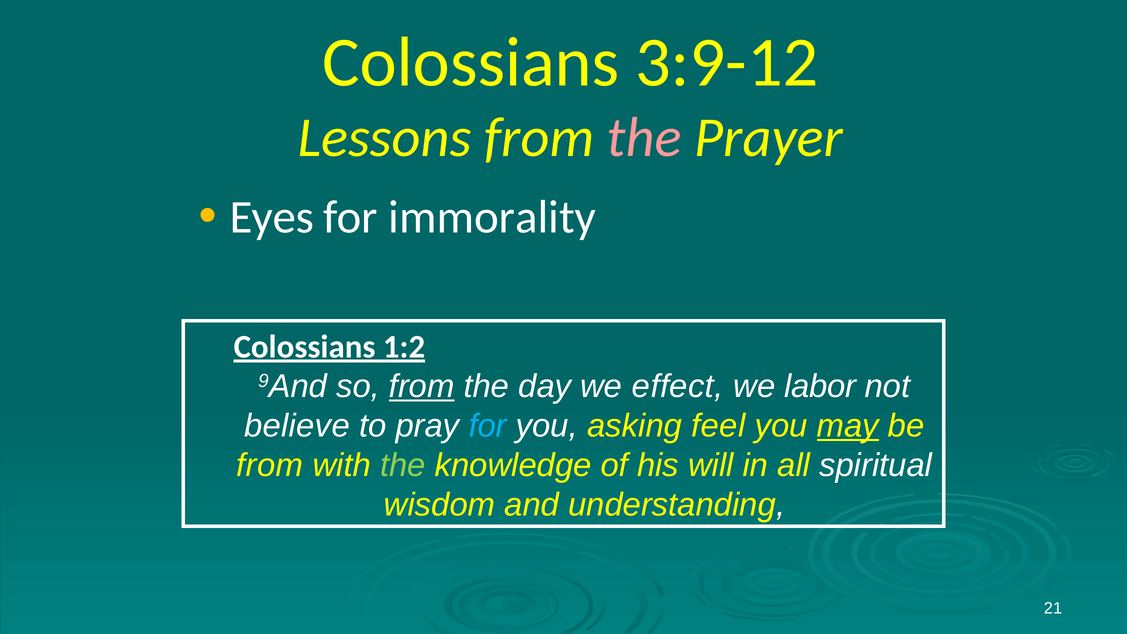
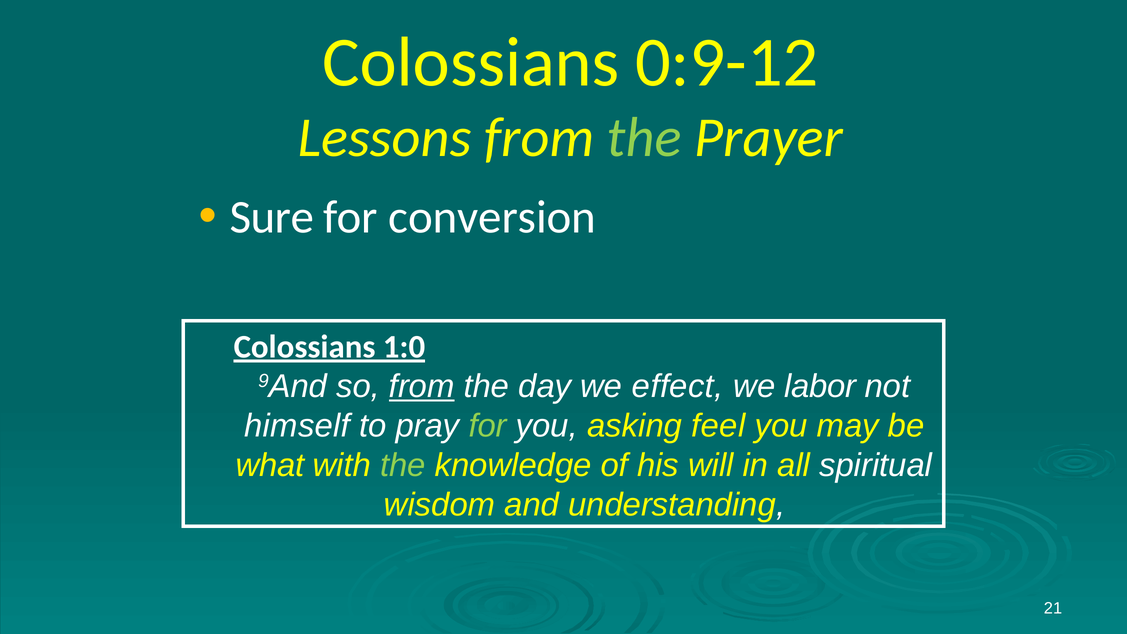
3:9-12: 3:9-12 -> 0:9-12
the at (644, 138) colour: pink -> light green
Eyes: Eyes -> Sure
immorality: immorality -> conversion
1:2: 1:2 -> 1:0
believe: believe -> himself
for at (488, 426) colour: light blue -> light green
may underline: present -> none
from at (270, 465): from -> what
